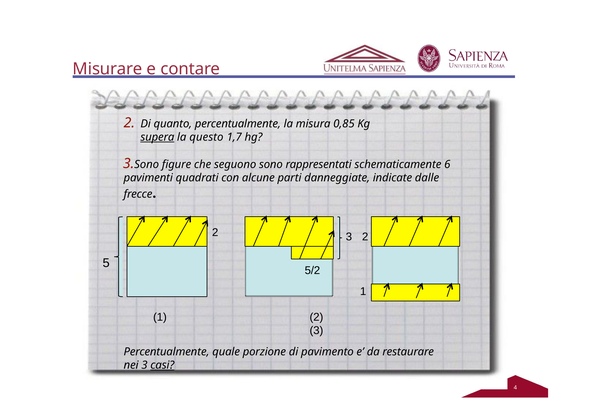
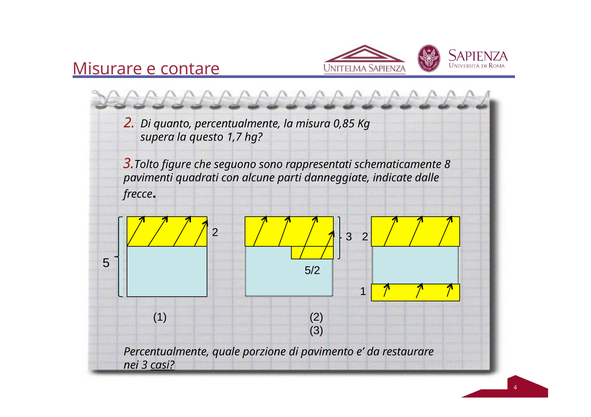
supera at (157, 137) underline: present -> none
3 Sono: Sono -> Tolto
6: 6 -> 8
